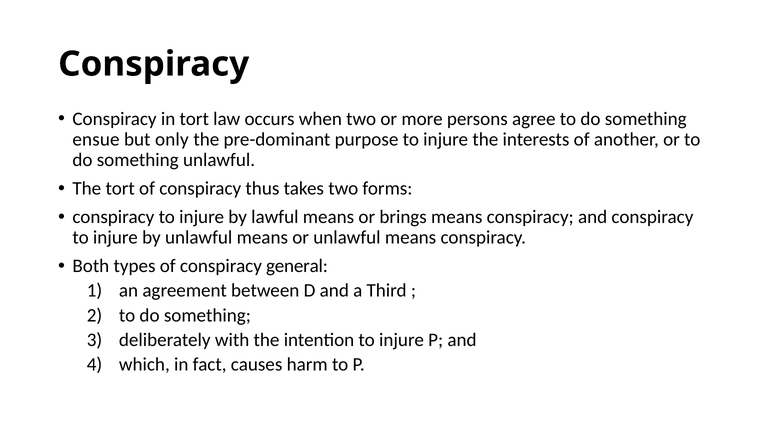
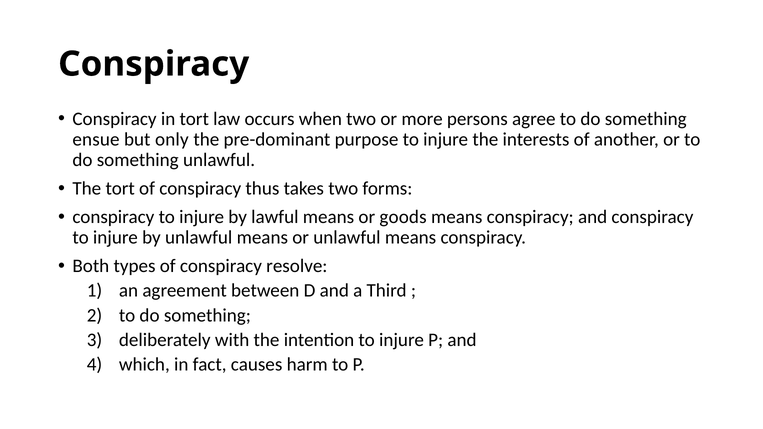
brings: brings -> goods
general: general -> resolve
